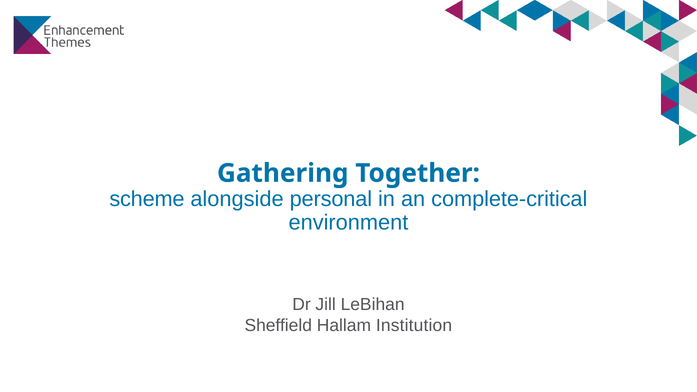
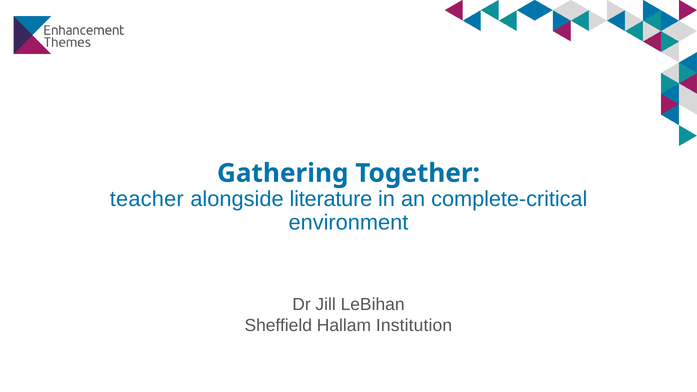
scheme: scheme -> teacher
personal: personal -> literature
